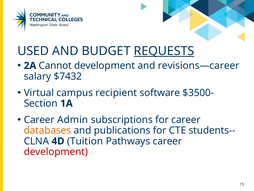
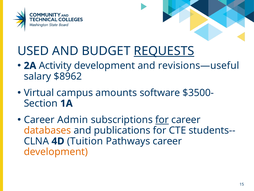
Cannot: Cannot -> Activity
revisions—career: revisions—career -> revisions—useful
$7432: $7432 -> $8962
recipient: recipient -> amounts
for at (162, 120) underline: none -> present
development at (56, 152) colour: red -> orange
